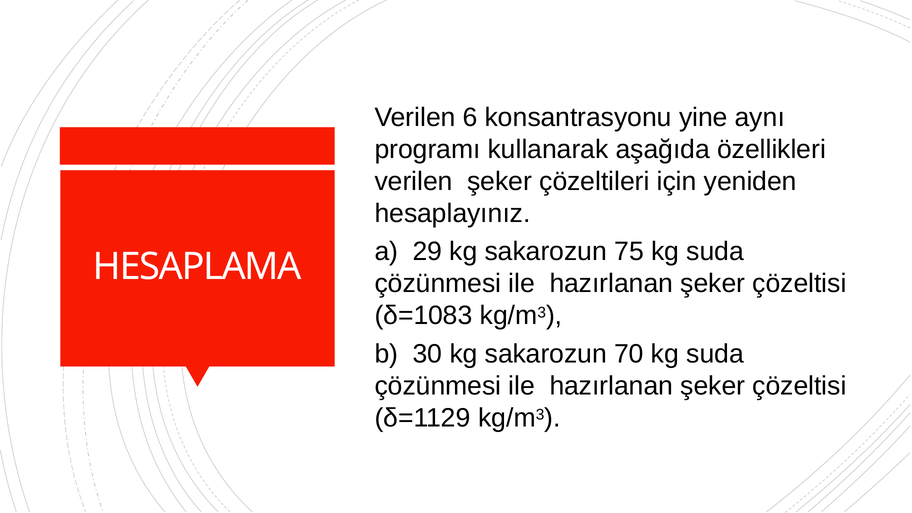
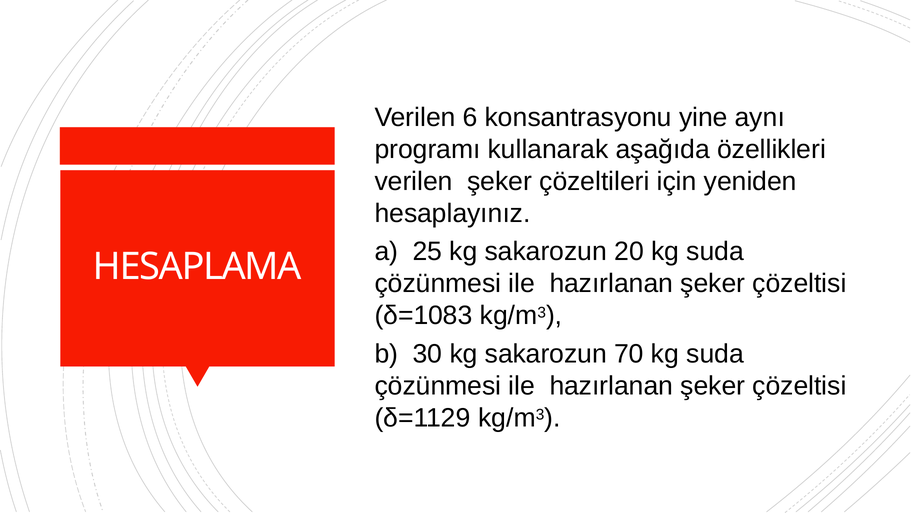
29: 29 -> 25
75: 75 -> 20
